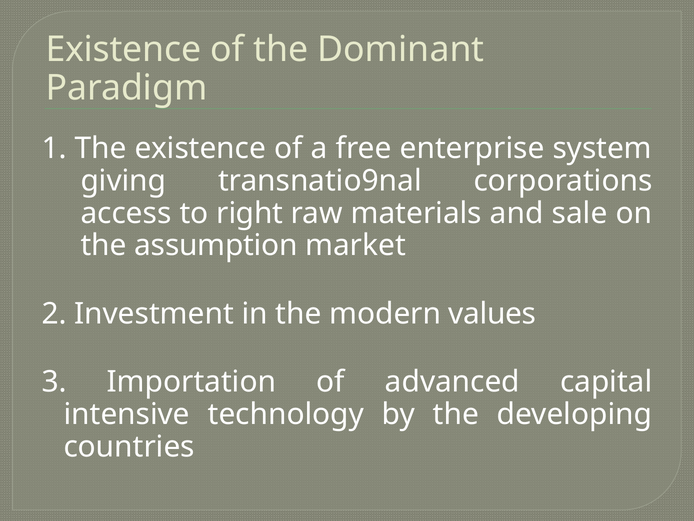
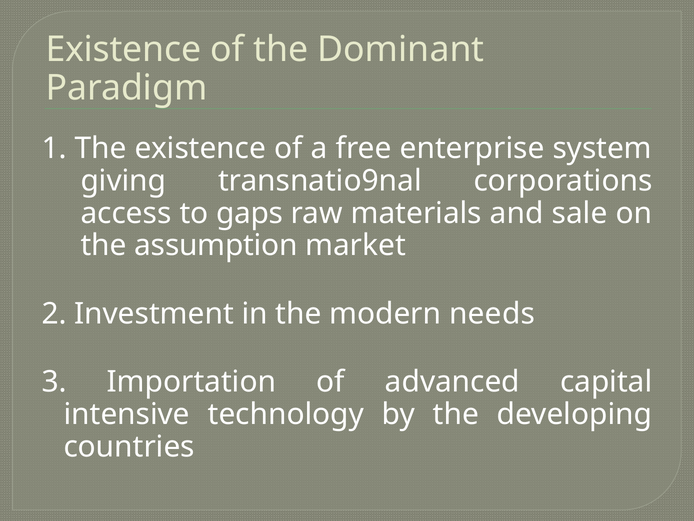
right: right -> gaps
values: values -> needs
